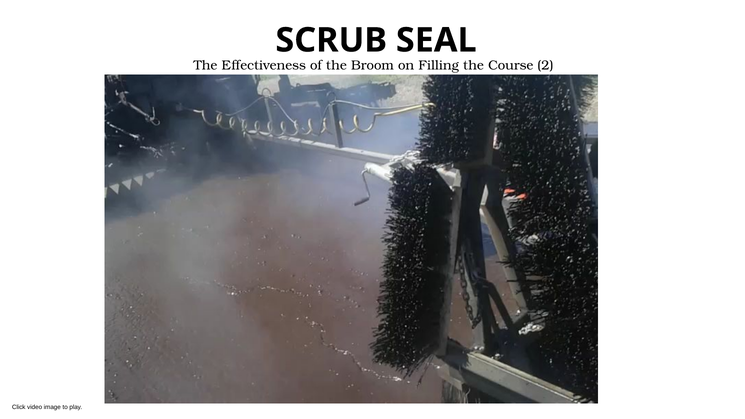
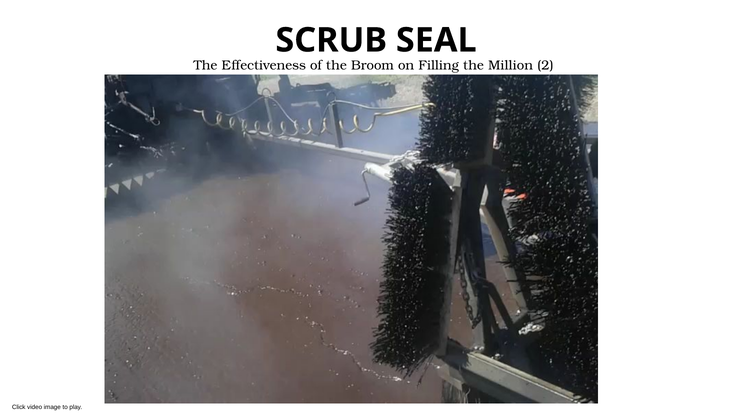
Course: Course -> Million
